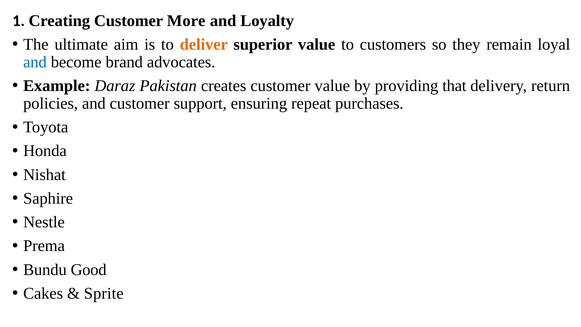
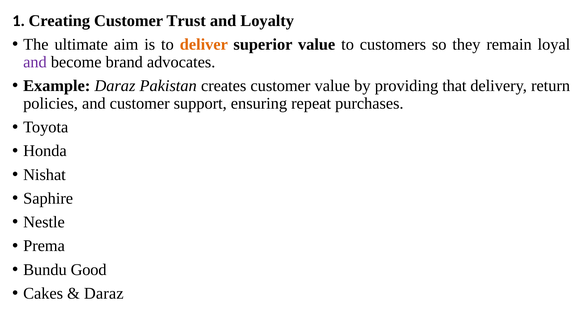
More: More -> Trust
and at (35, 62) colour: blue -> purple
Sprite at (104, 293): Sprite -> Daraz
